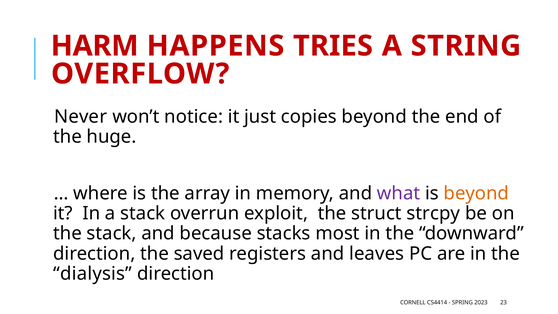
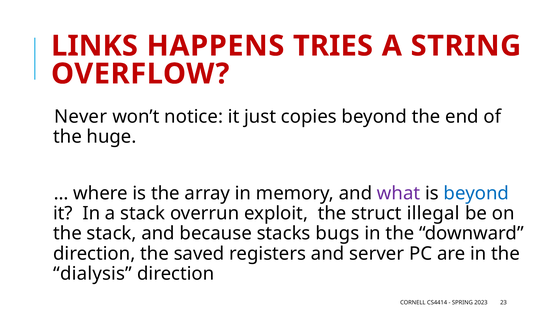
HARM: HARM -> LINKS
beyond at (476, 193) colour: orange -> blue
strcpy: strcpy -> illegal
most: most -> bugs
leaves: leaves -> server
